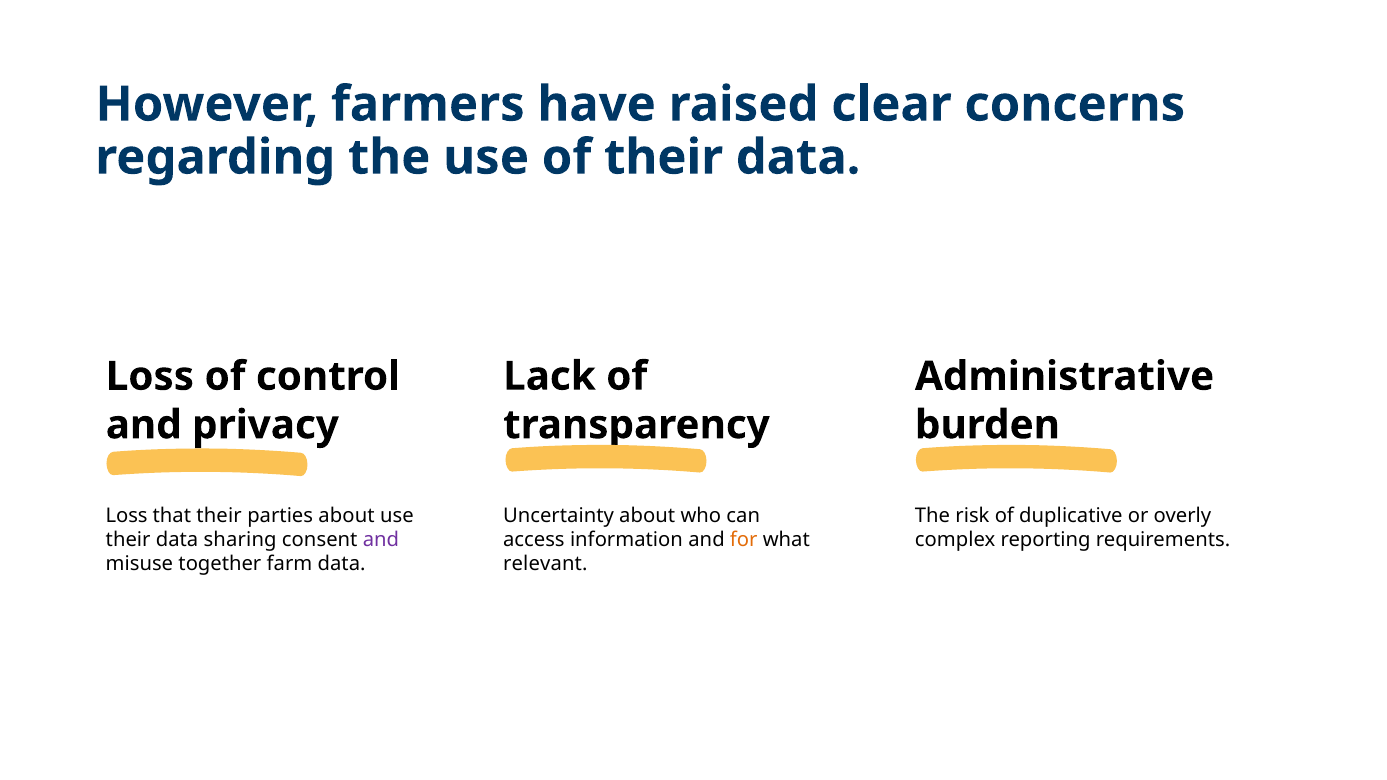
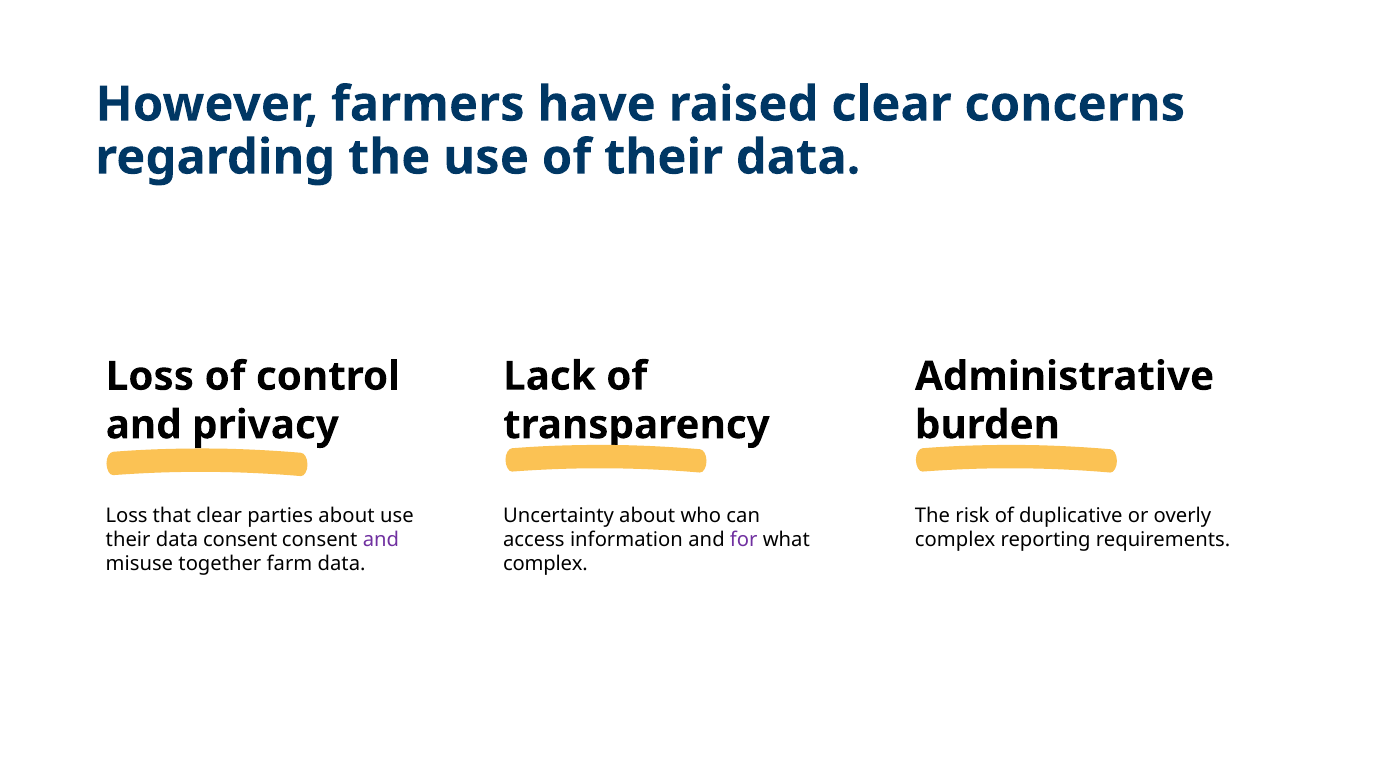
that their: their -> clear
data sharing: sharing -> consent
for colour: orange -> purple
relevant at (545, 564): relevant -> complex
